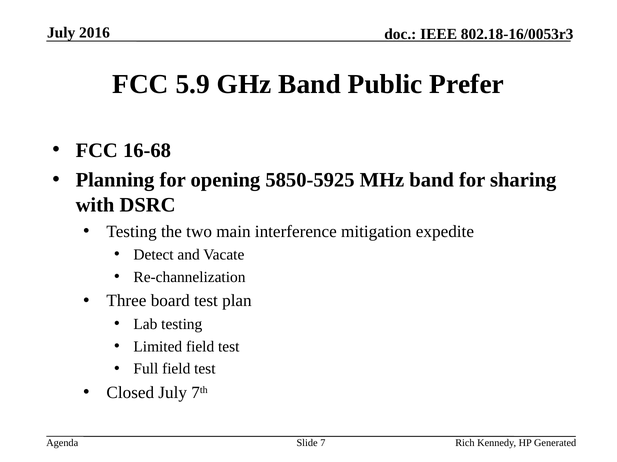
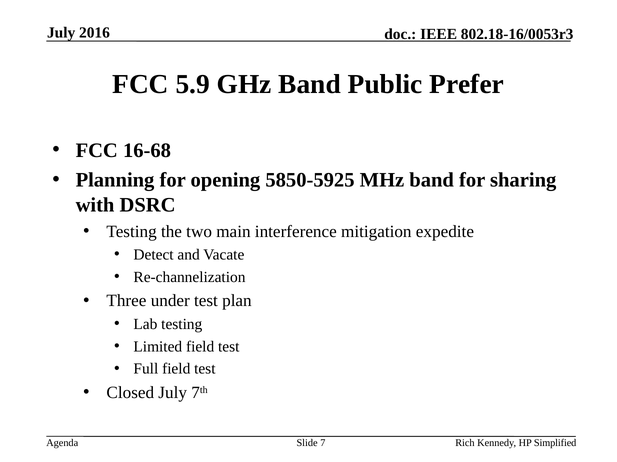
board: board -> under
Generated: Generated -> Simplified
